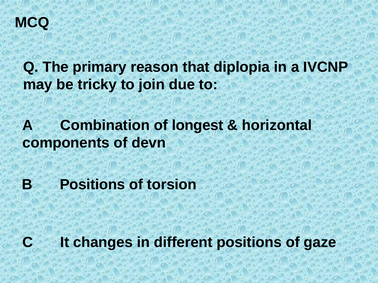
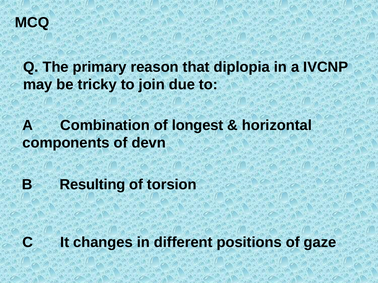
B Positions: Positions -> Resulting
